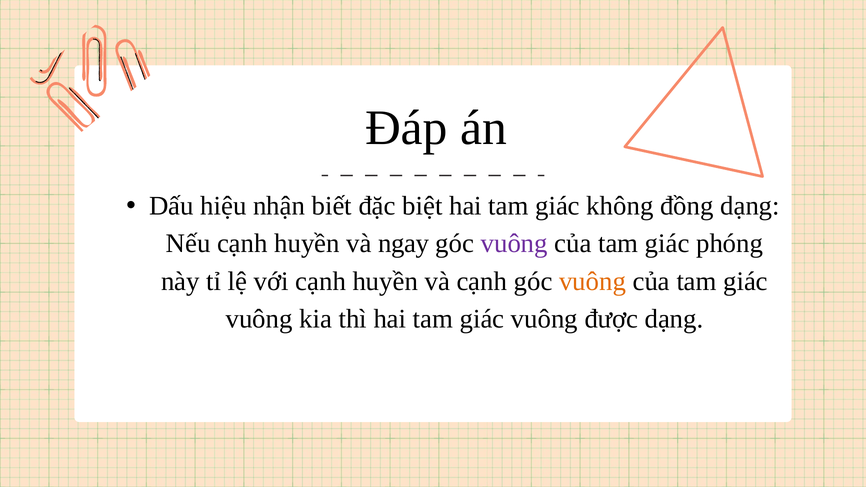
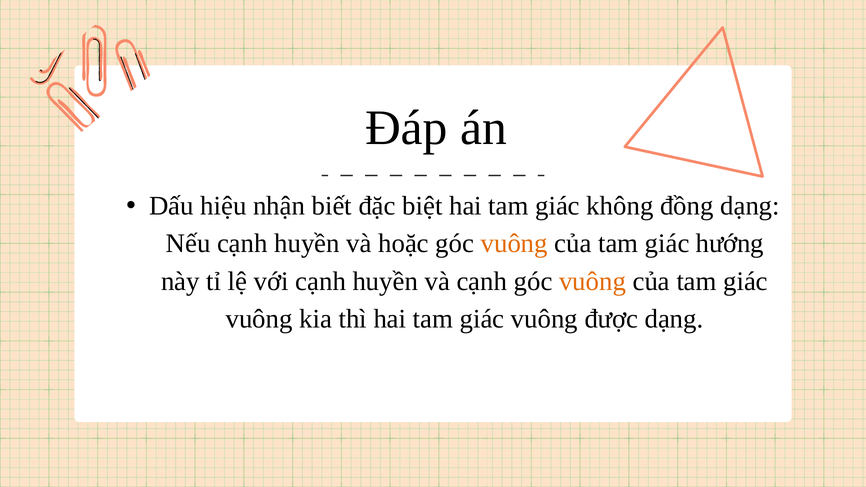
ngay: ngay -> hoặc
vuông at (514, 244) colour: purple -> orange
phóng: phóng -> hướng
